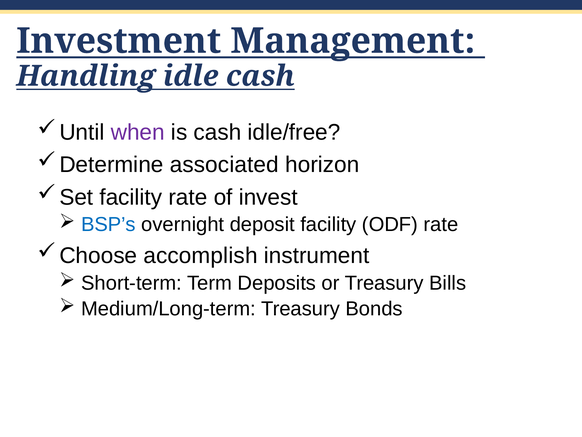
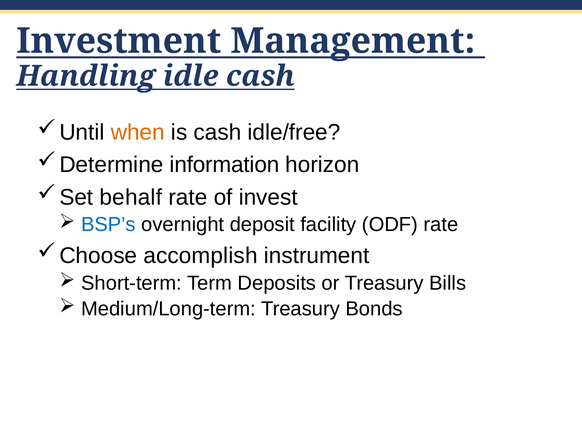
when colour: purple -> orange
associated: associated -> information
facility at (131, 197): facility -> behalf
